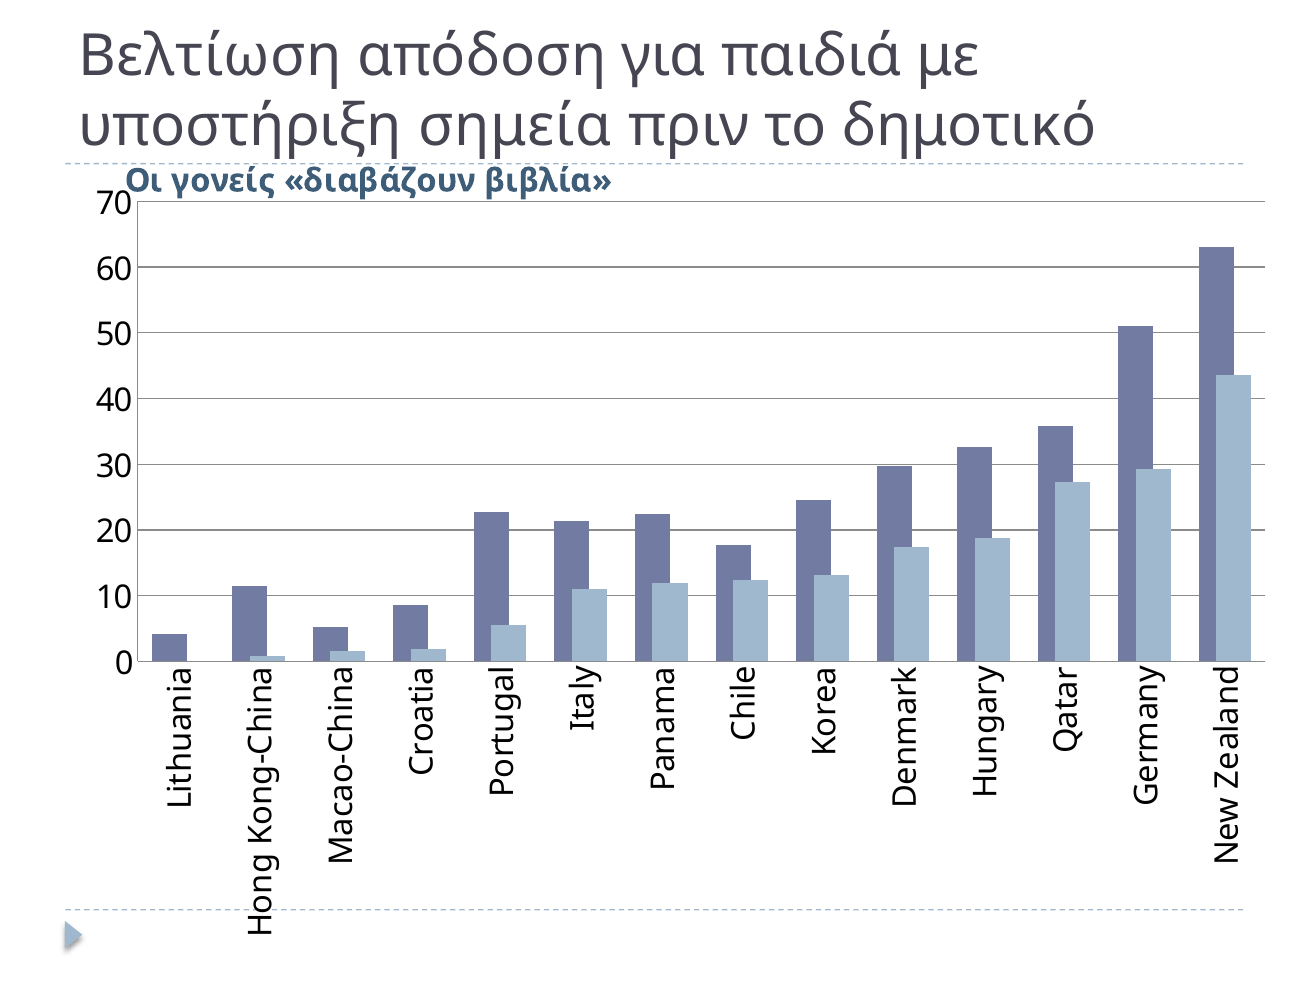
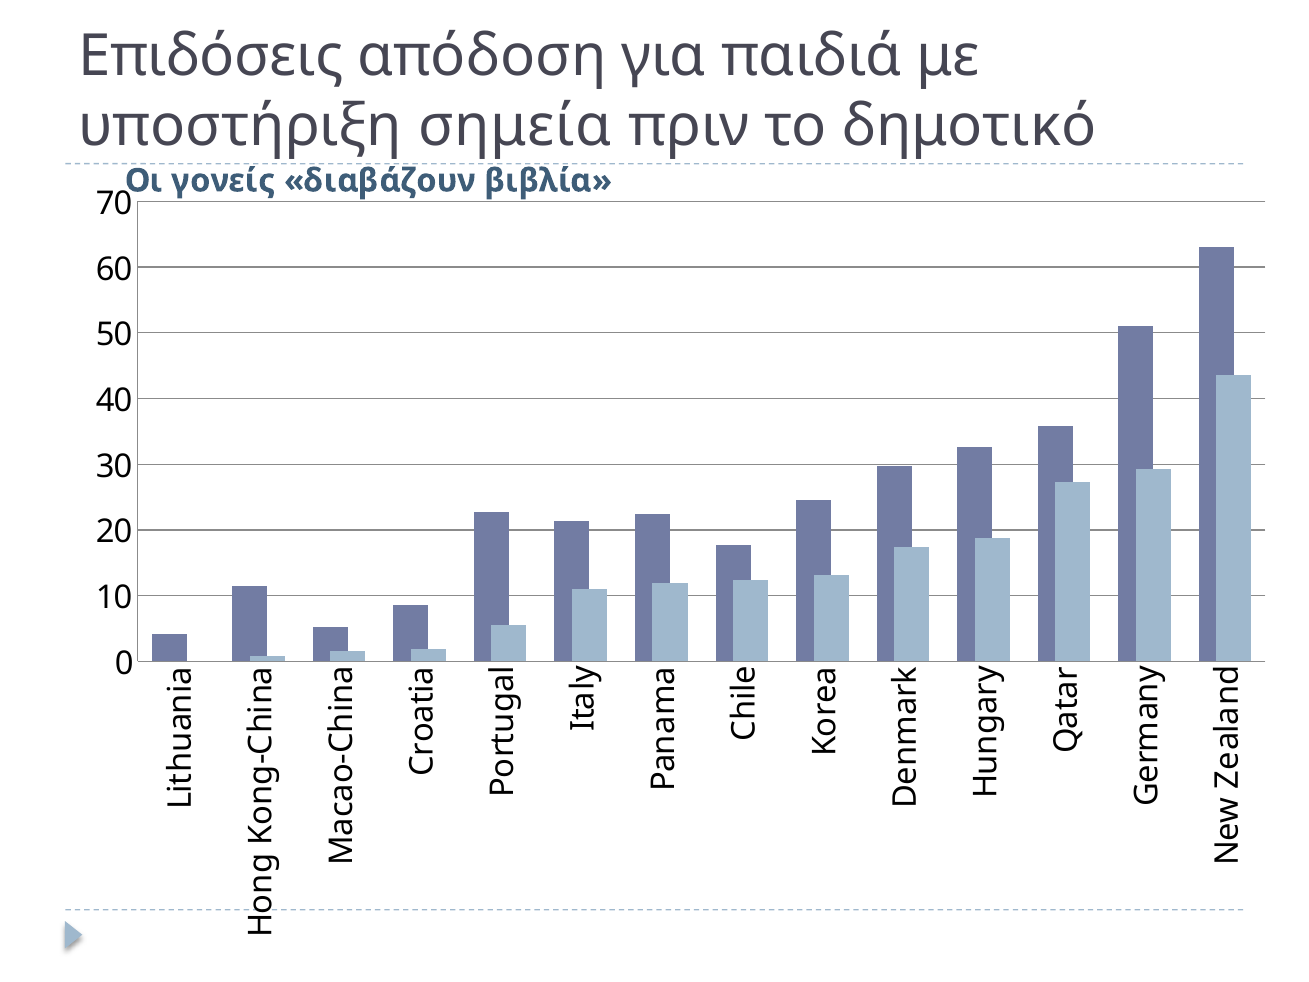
Βελτίωση: Βελτίωση -> Επιδόσεις
